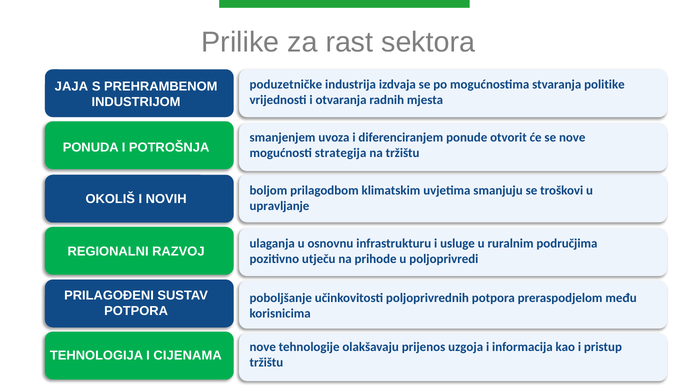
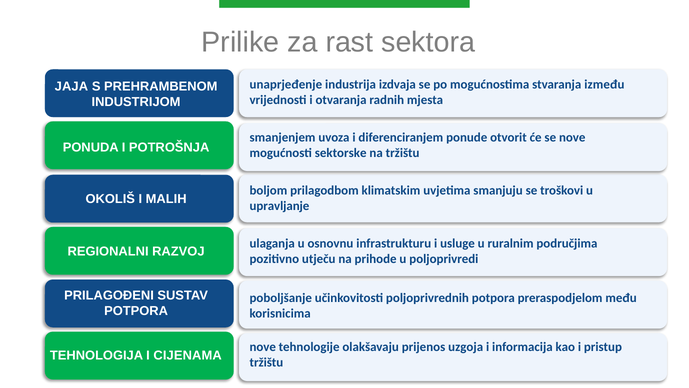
poduzetničke: poduzetničke -> unaprjeđenje
politike: politike -> između
strategija: strategija -> sektorske
NOVIH: NOVIH -> MALIH
